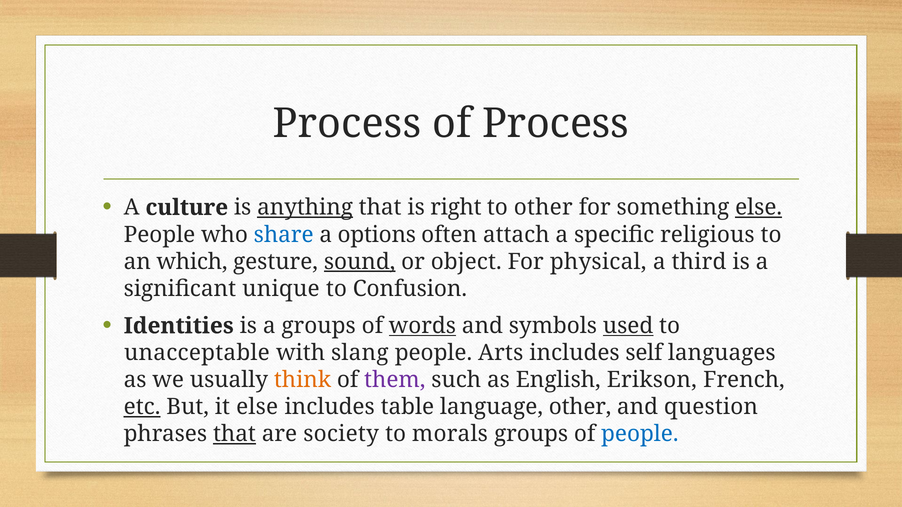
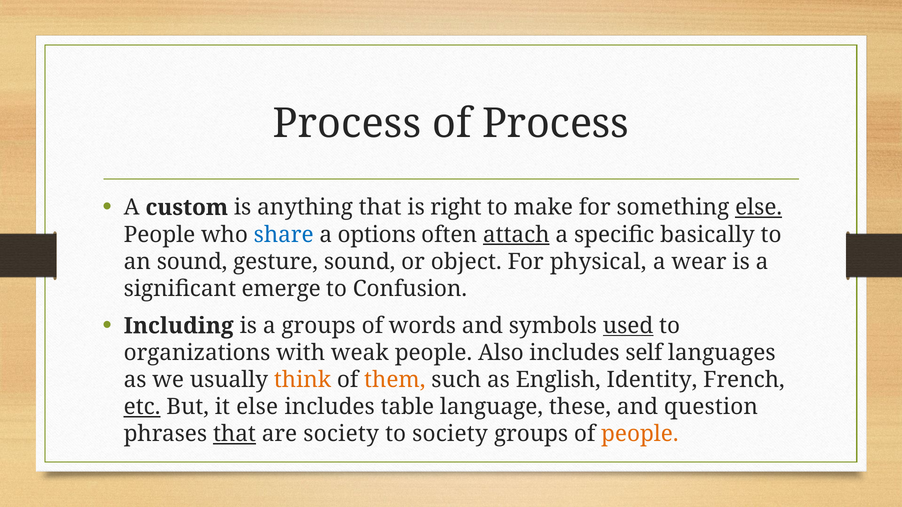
culture: culture -> custom
anything underline: present -> none
to other: other -> make
attach underline: none -> present
religious: religious -> basically
an which: which -> sound
sound at (360, 262) underline: present -> none
third: third -> wear
unique: unique -> emerge
Identities: Identities -> Including
words underline: present -> none
unacceptable: unacceptable -> organizations
slang: slang -> weak
Arts: Arts -> Also
them colour: purple -> orange
Erikson: Erikson -> Identity
language other: other -> these
to morals: morals -> society
people at (640, 434) colour: blue -> orange
